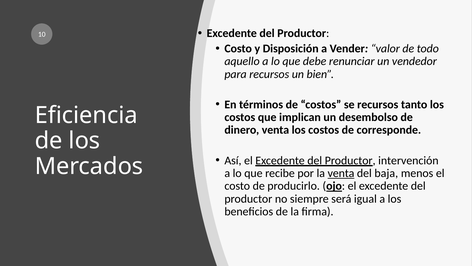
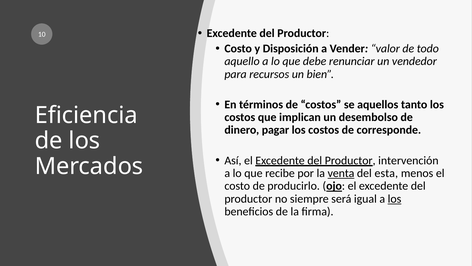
se recursos: recursos -> aquellos
dinero venta: venta -> pagar
baja: baja -> esta
los at (395, 198) underline: none -> present
